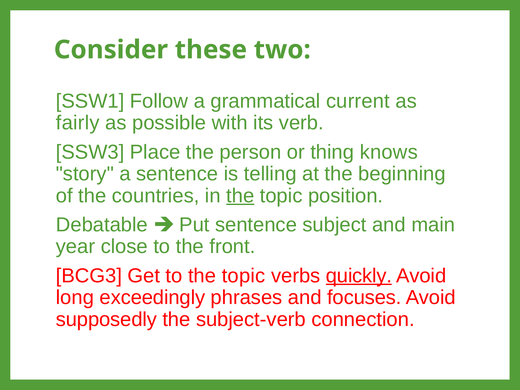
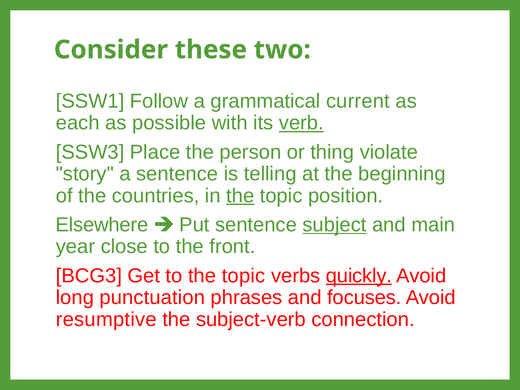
fairly: fairly -> each
verb underline: none -> present
knows: knows -> violate
Debatable: Debatable -> Elsewhere
subject underline: none -> present
exceedingly: exceedingly -> punctuation
supposedly: supposedly -> resumptive
